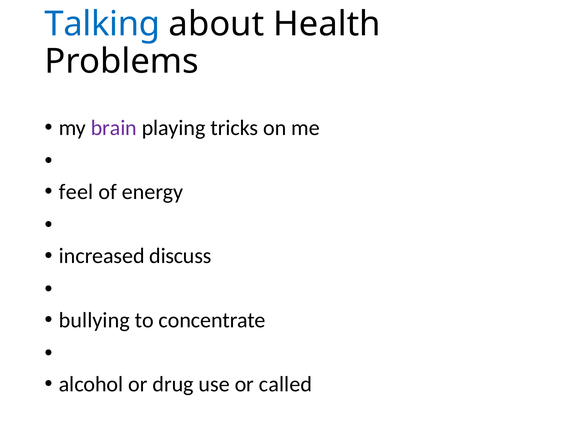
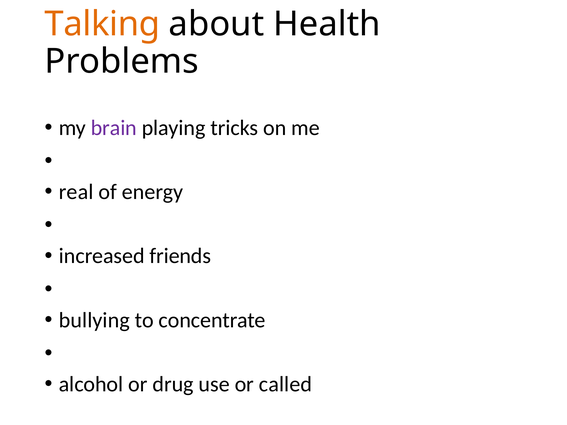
Talking colour: blue -> orange
feel: feel -> real
discuss: discuss -> friends
